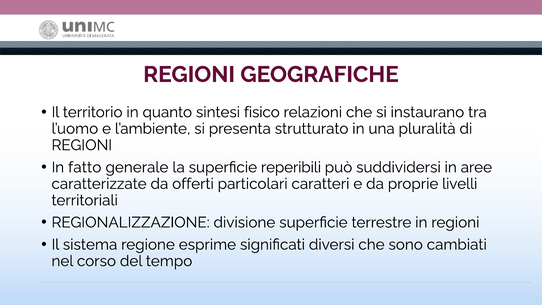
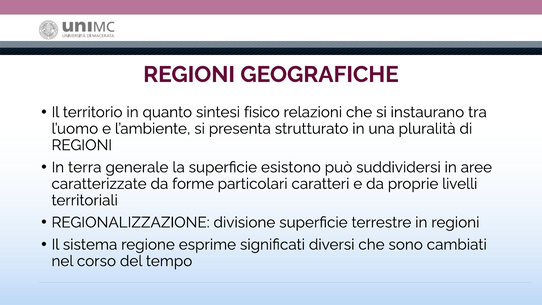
fatto: fatto -> terra
reperibili: reperibili -> esistono
offerti: offerti -> forme
